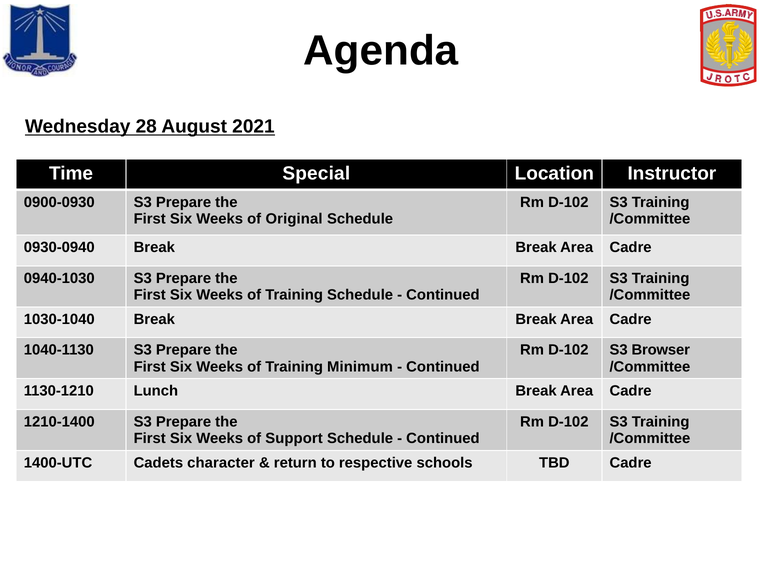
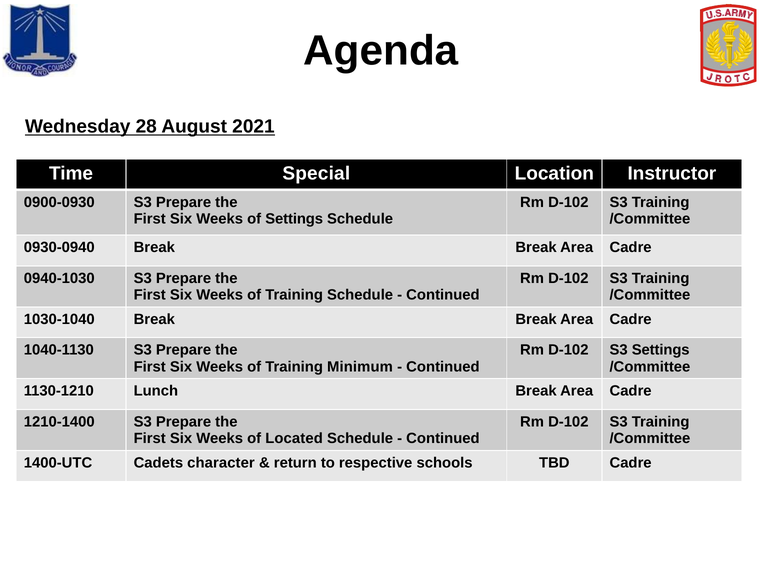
of Original: Original -> Settings
S3 Browser: Browser -> Settings
Support: Support -> Located
